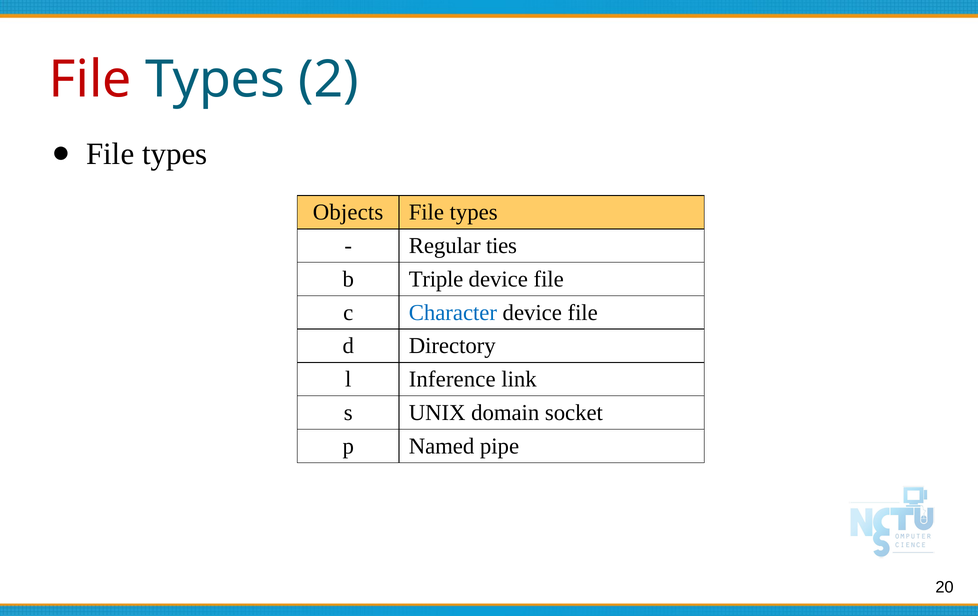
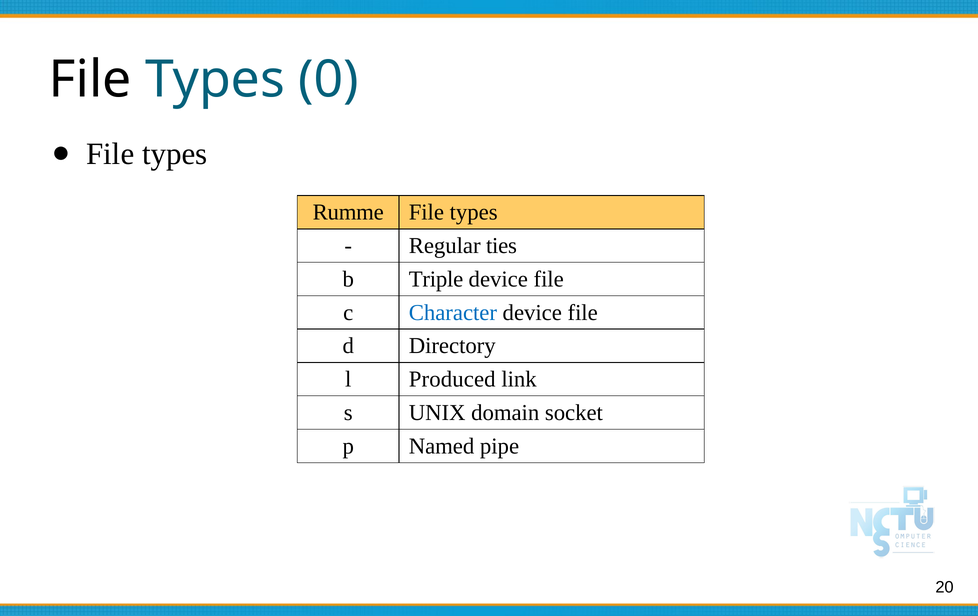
File at (90, 80) colour: red -> black
2: 2 -> 0
Objects: Objects -> Rumme
Inference: Inference -> Produced
